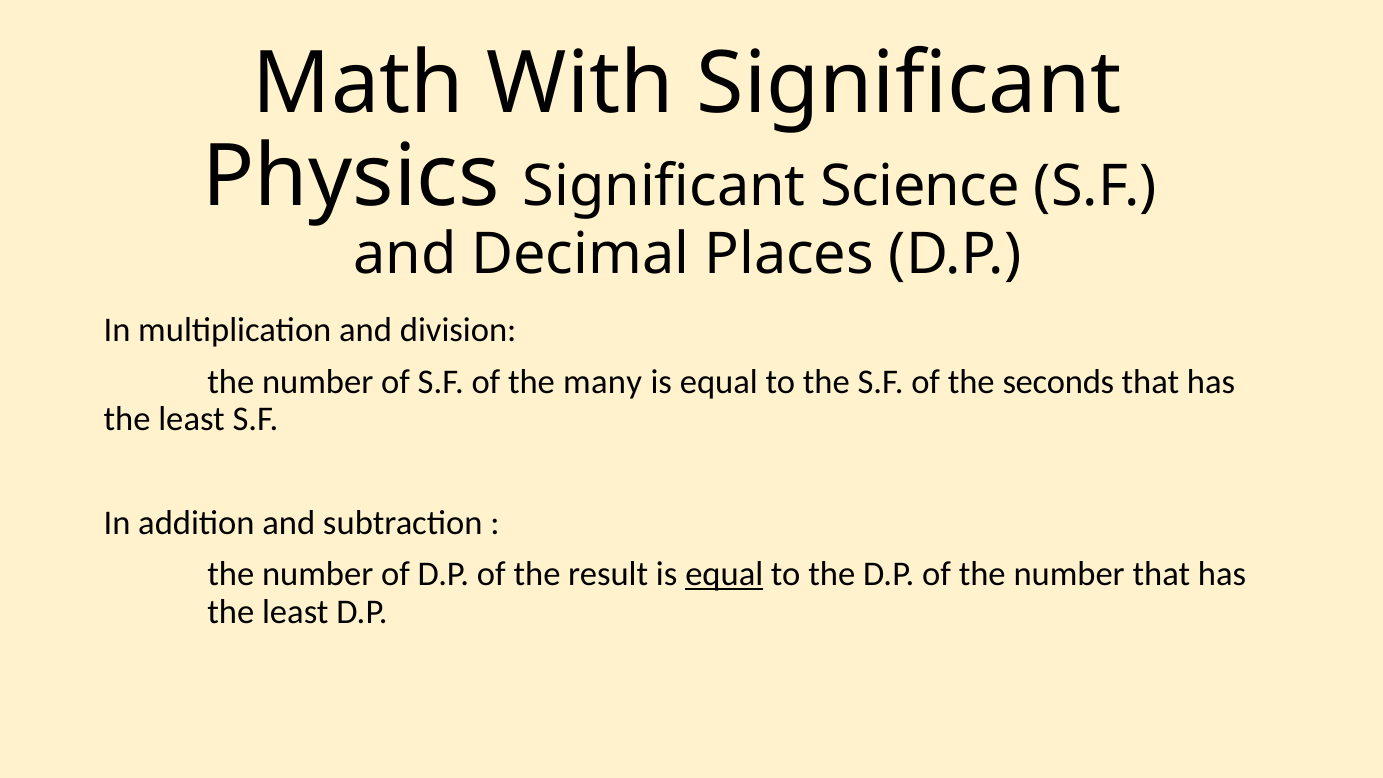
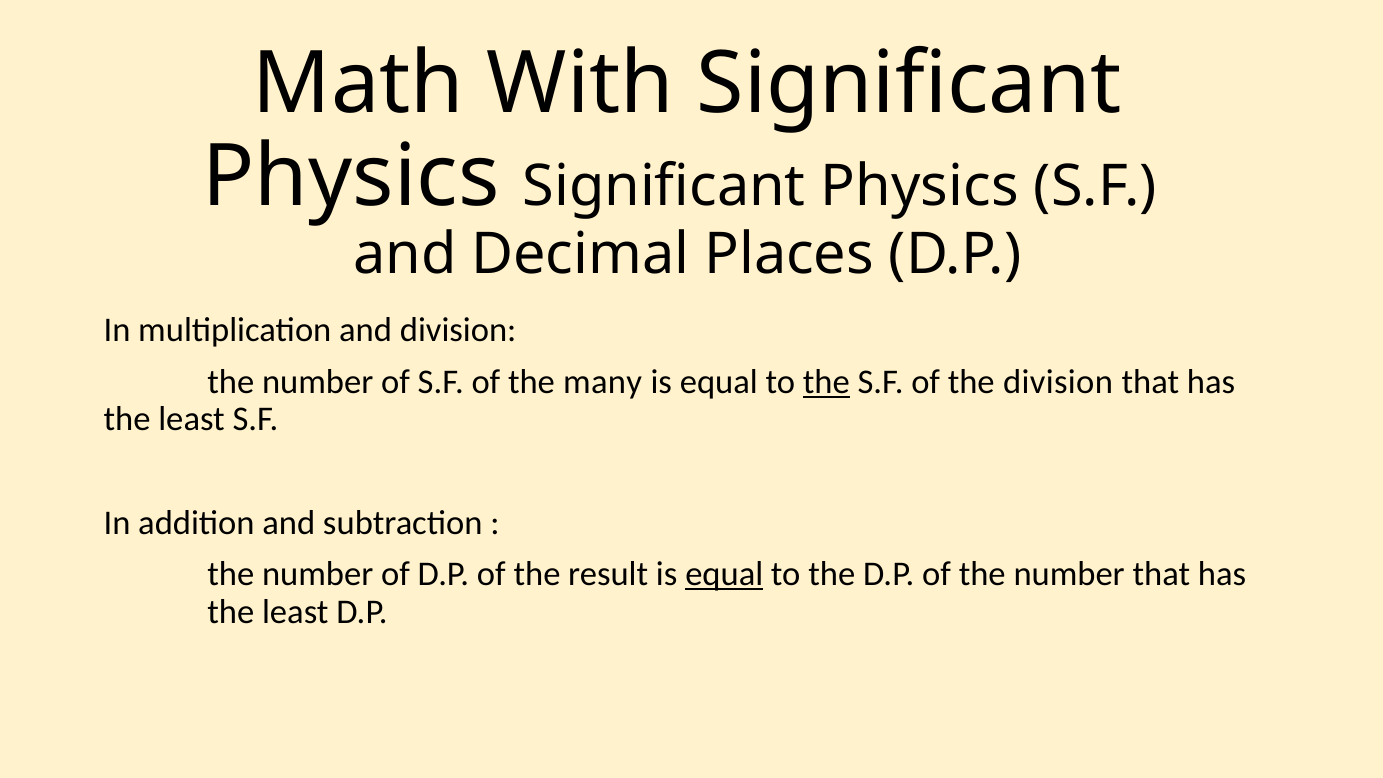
Science at (920, 186): Science -> Physics
the at (826, 382) underline: none -> present
the seconds: seconds -> division
